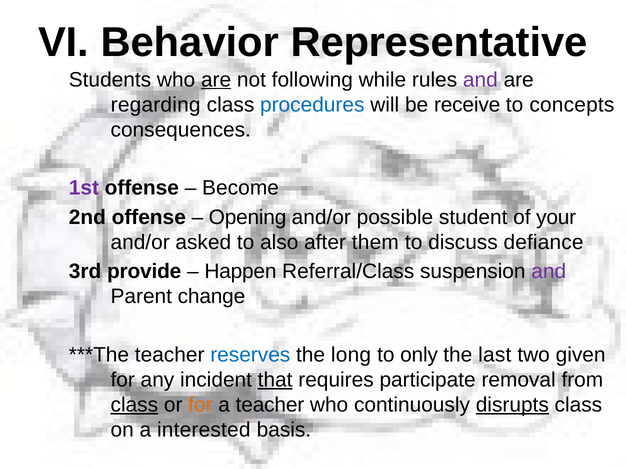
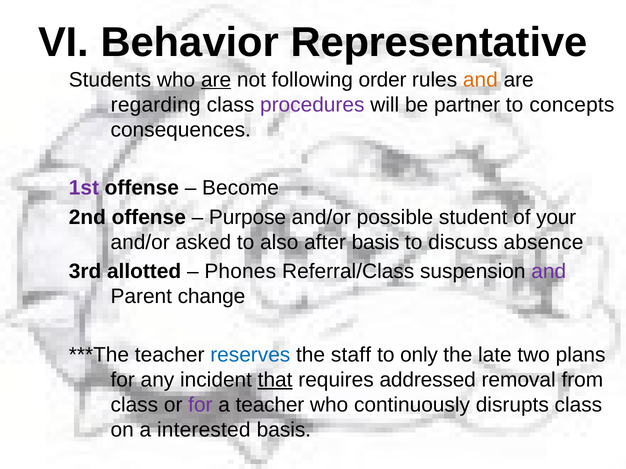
while: while -> order
and at (480, 80) colour: purple -> orange
procedures colour: blue -> purple
receive: receive -> partner
Opening: Opening -> Purpose
after them: them -> basis
defiance: defiance -> absence
provide: provide -> allotted
Happen: Happen -> Phones
long: long -> staff
last: last -> late
given: given -> plans
participate: participate -> addressed
class at (134, 405) underline: present -> none
for at (200, 405) colour: orange -> purple
disrupts underline: present -> none
